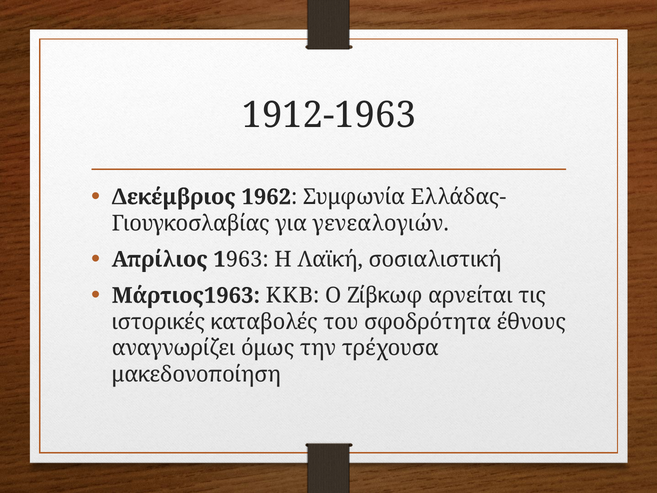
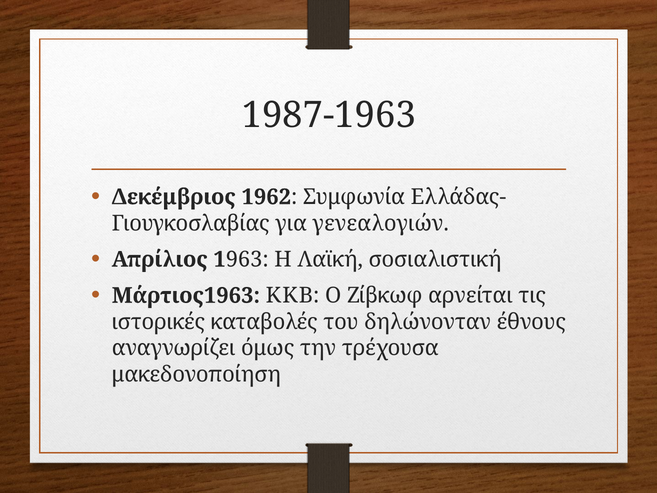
1912-1963: 1912-1963 -> 1987-1963
σφοδρότητα: σφοδρότητα -> δηλώνονταν
